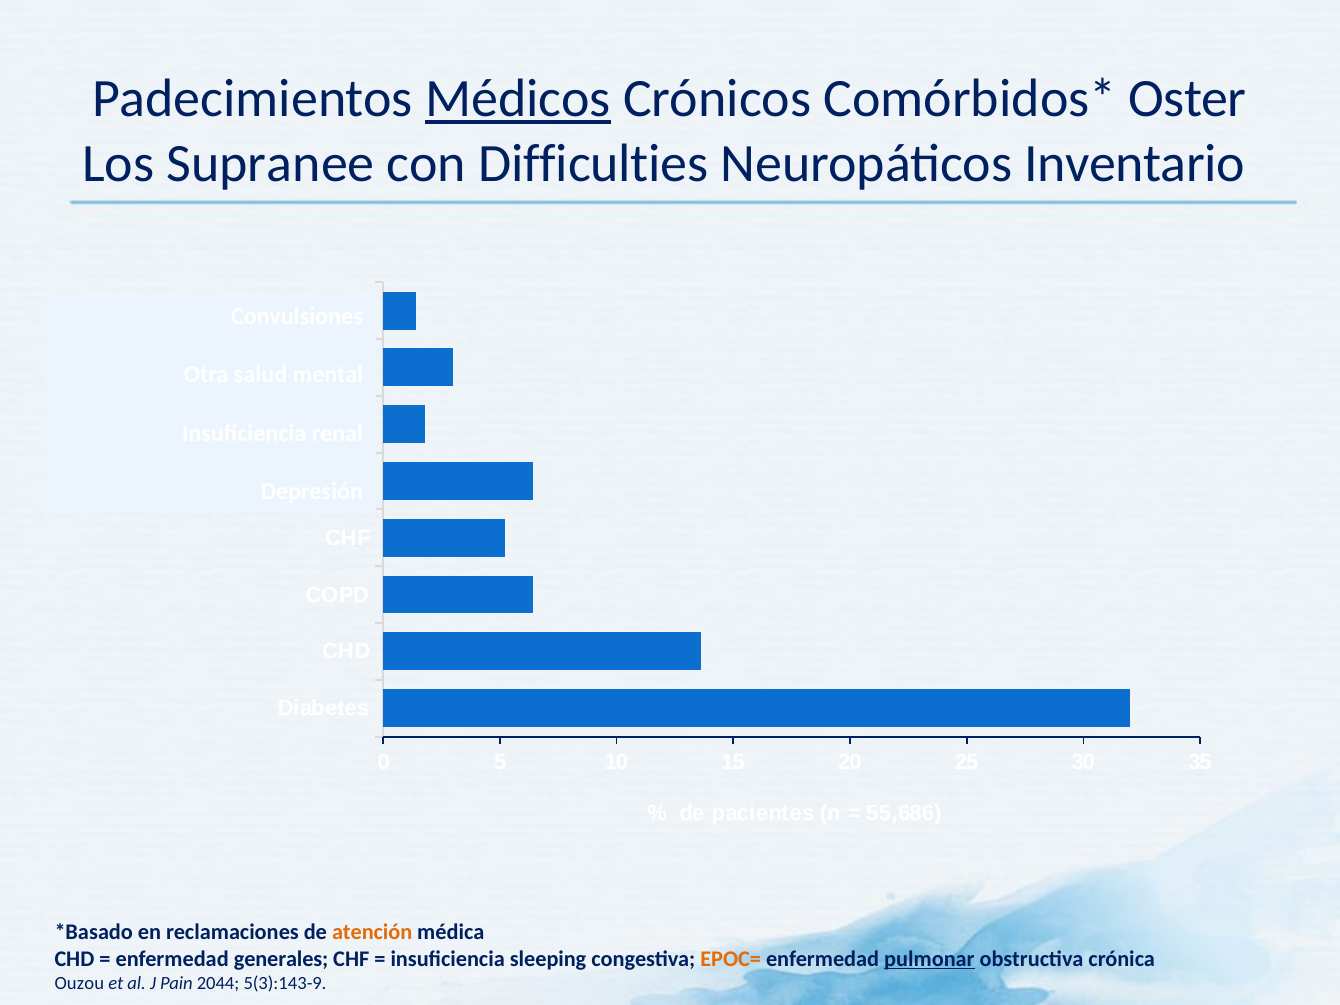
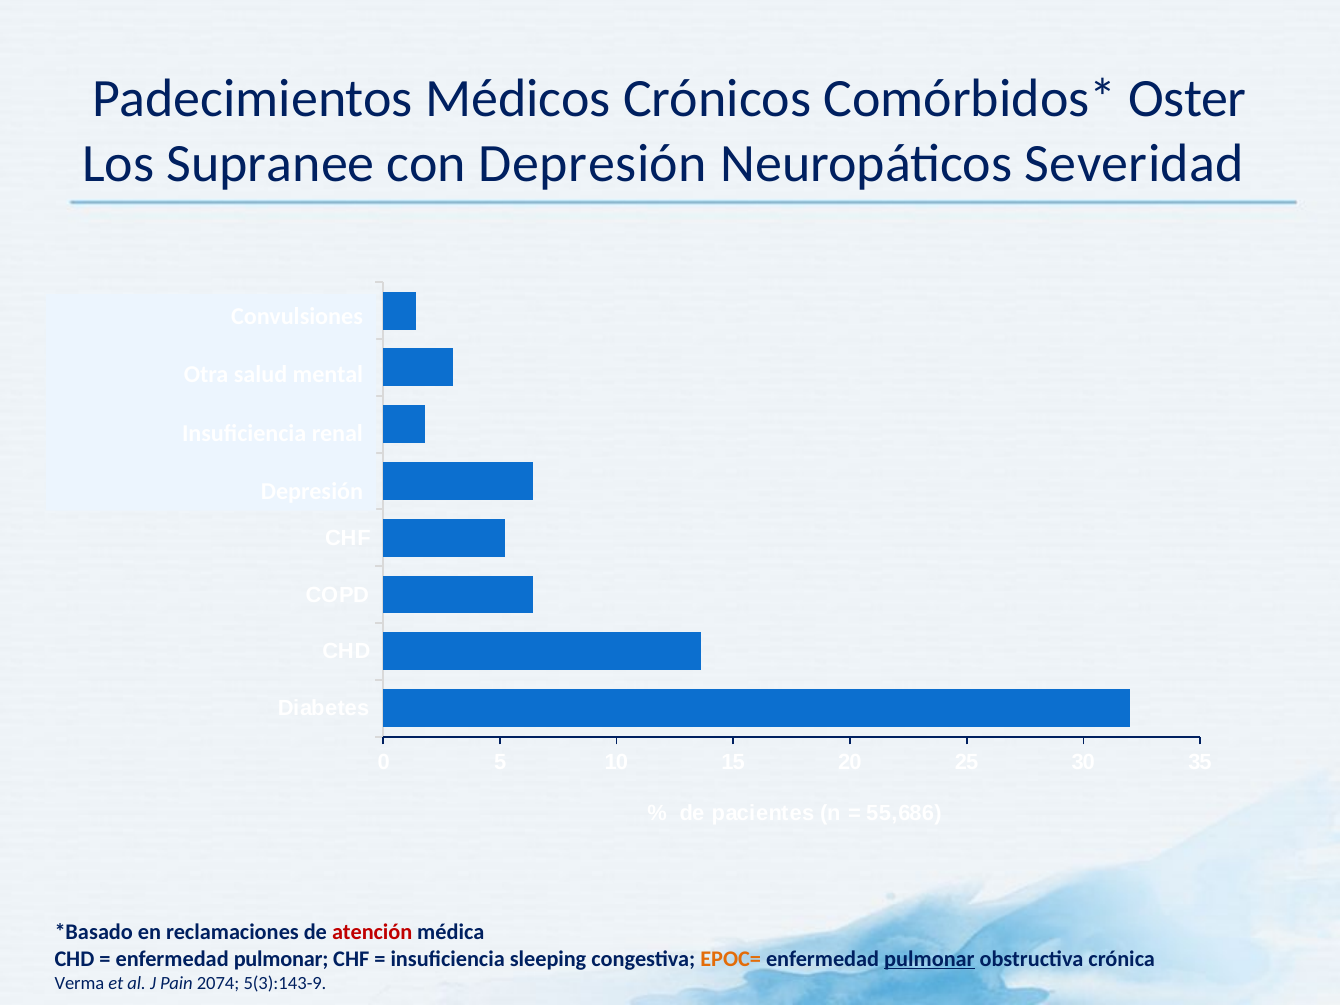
Médicos underline: present -> none
con Difficulties: Difficulties -> Depresión
Inventario: Inventario -> Severidad
atención colour: orange -> red
generales at (281, 959): generales -> pulmonar
Ouzou: Ouzou -> Verma
2044: 2044 -> 2074
